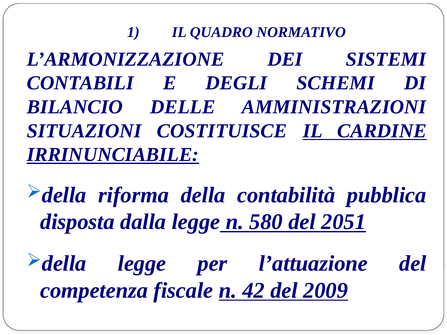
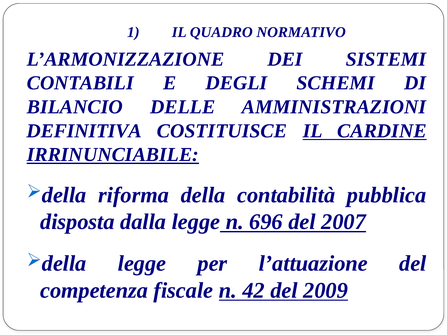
SITUAZIONI: SITUAZIONI -> DEFINITIVA
580: 580 -> 696
2051: 2051 -> 2007
